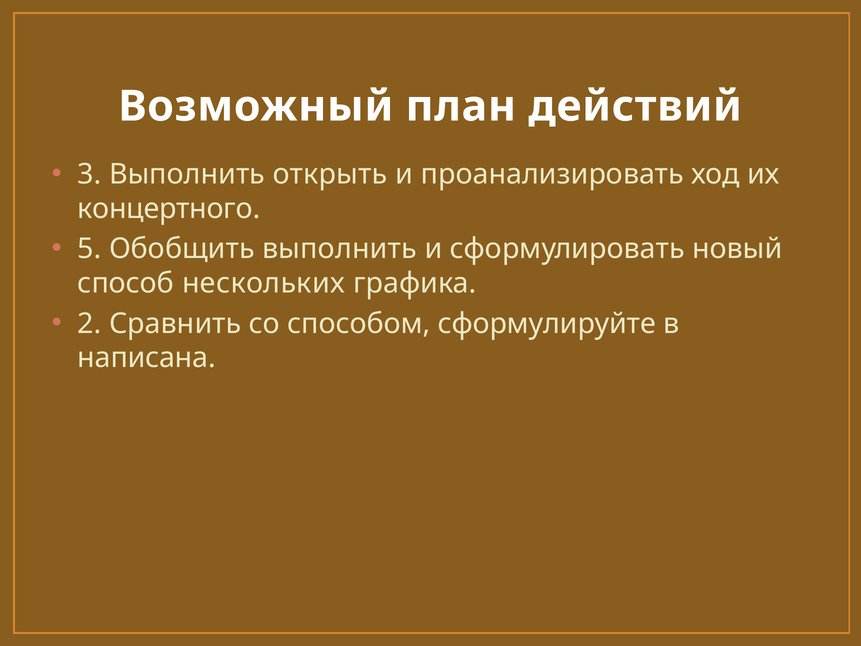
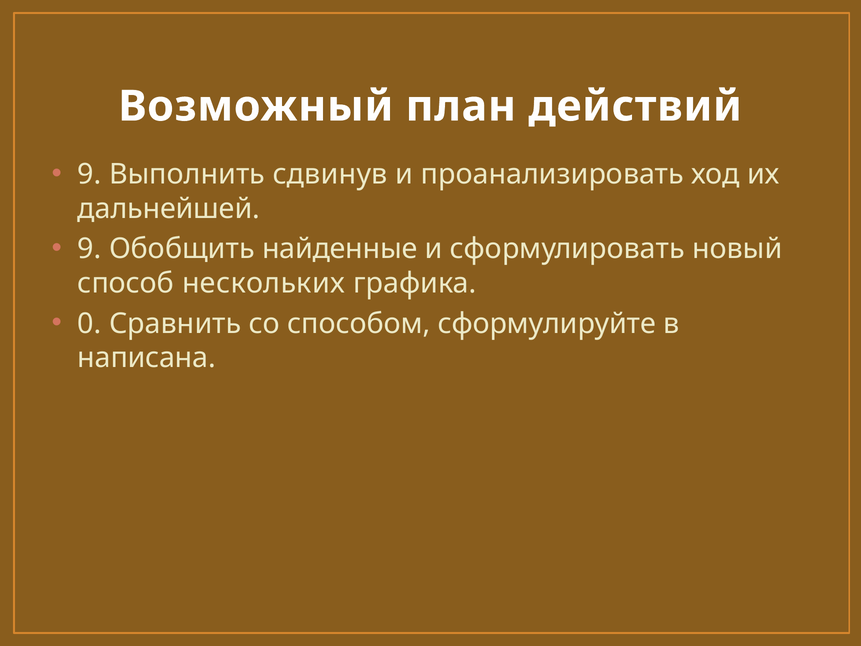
3 at (90, 174): 3 -> 9
открыть: открыть -> сдвинув
концертного: концертного -> дальнейшей
5 at (90, 249): 5 -> 9
Обобщить выполнить: выполнить -> найденные
2: 2 -> 0
